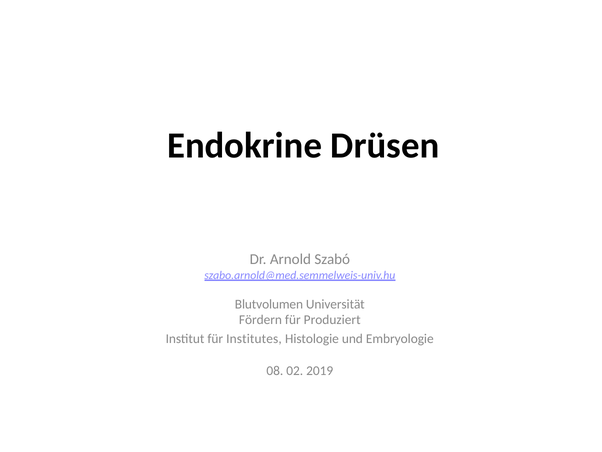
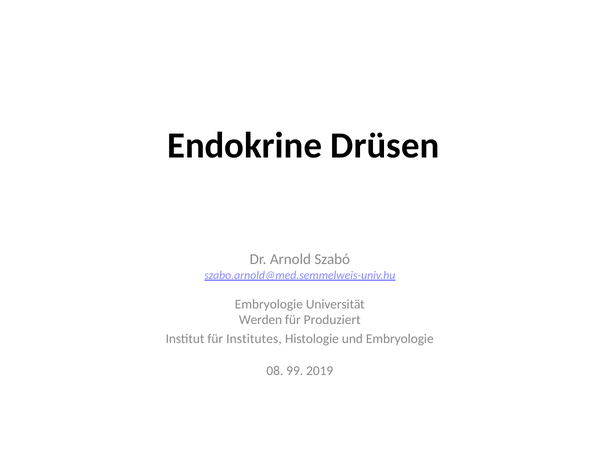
Blutvolumen at (269, 304): Blutvolumen -> Embryologie
Fördern: Fördern -> Werden
02: 02 -> 99
